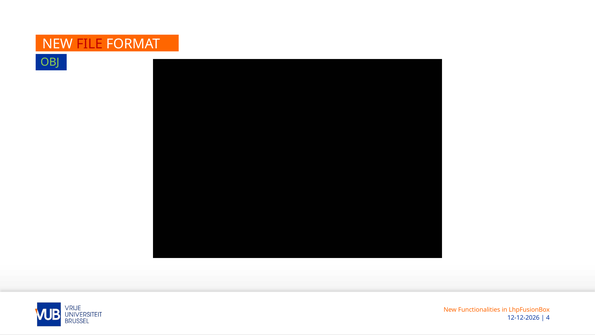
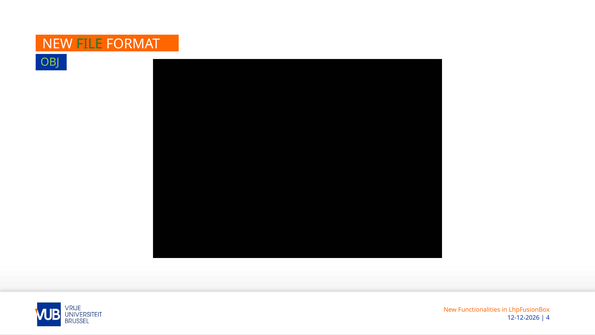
FILE colour: red -> green
